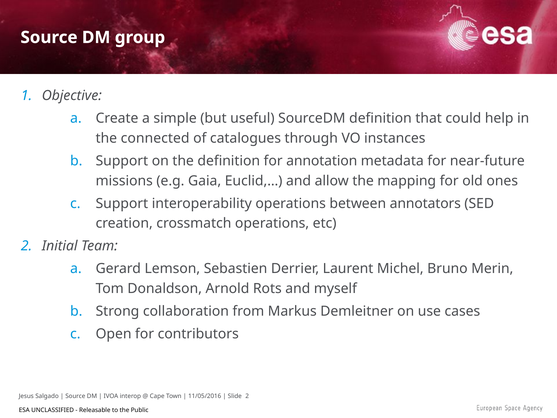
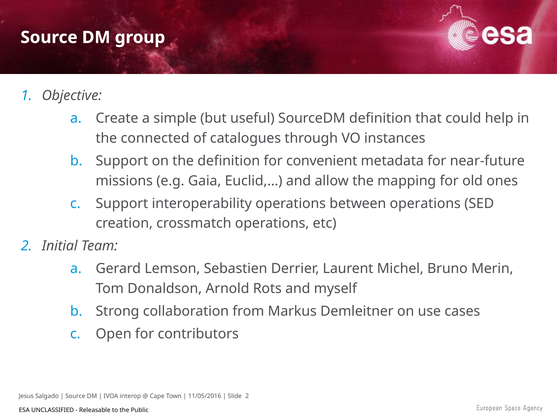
annotation: annotation -> convenient
between annotators: annotators -> operations
